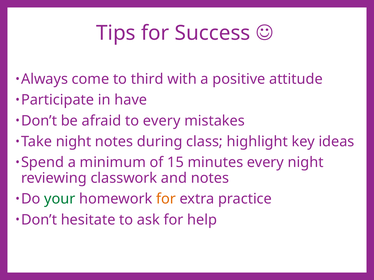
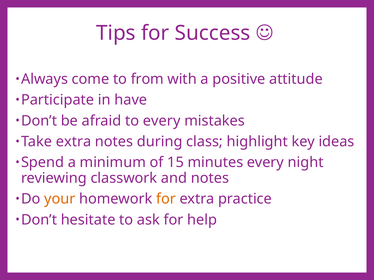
third: third -> from
Take night: night -> extra
your colour: green -> orange
